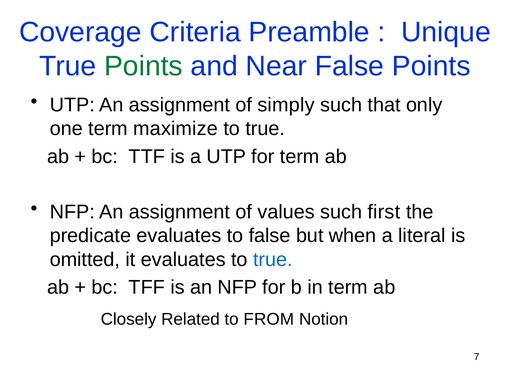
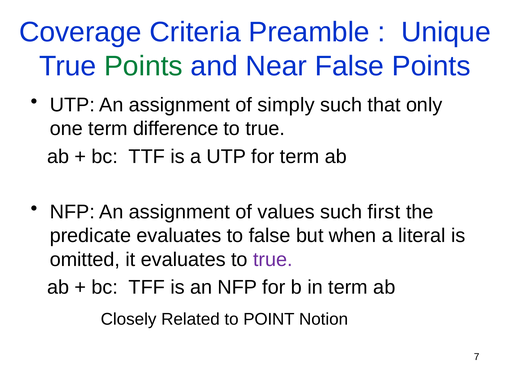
maximize: maximize -> difference
true at (273, 260) colour: blue -> purple
FROM: FROM -> POINT
